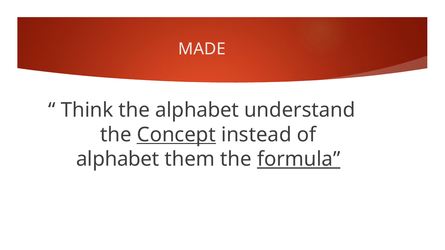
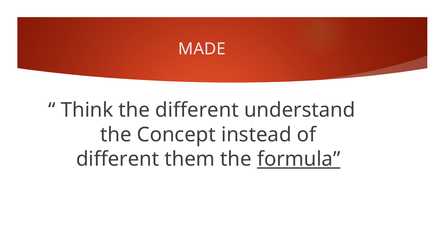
the alphabet: alphabet -> different
Concept underline: present -> none
alphabet at (118, 159): alphabet -> different
